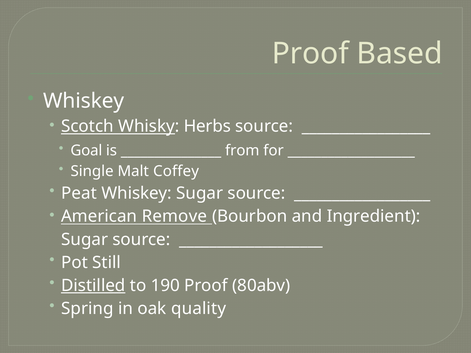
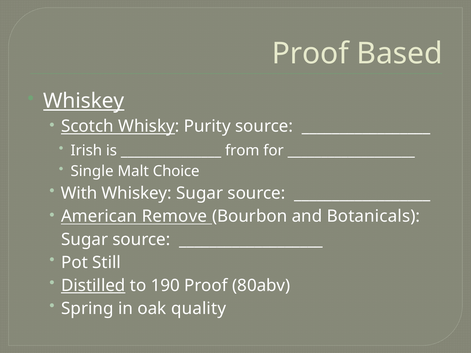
Whiskey at (84, 101) underline: none -> present
Herbs: Herbs -> Purity
Goal: Goal -> Irish
Coffey: Coffey -> Choice
Peat: Peat -> With
Ingredient: Ingredient -> Botanicals
